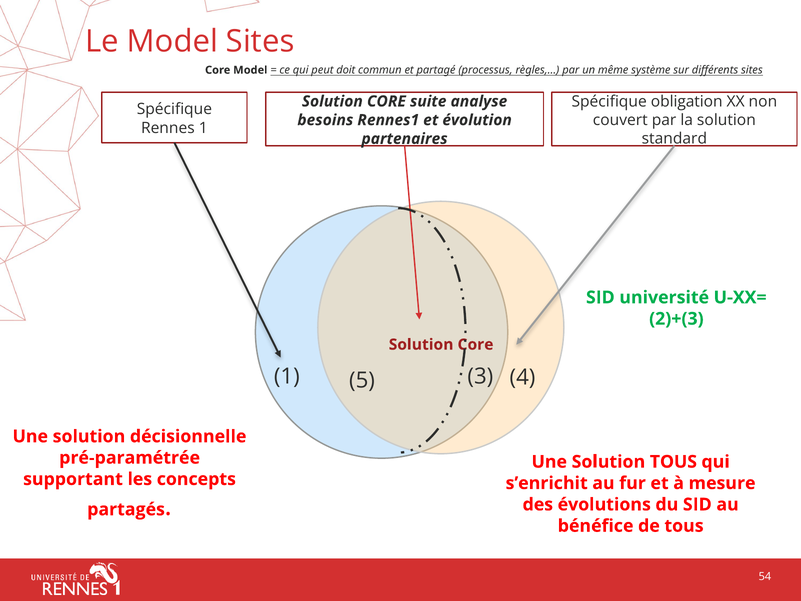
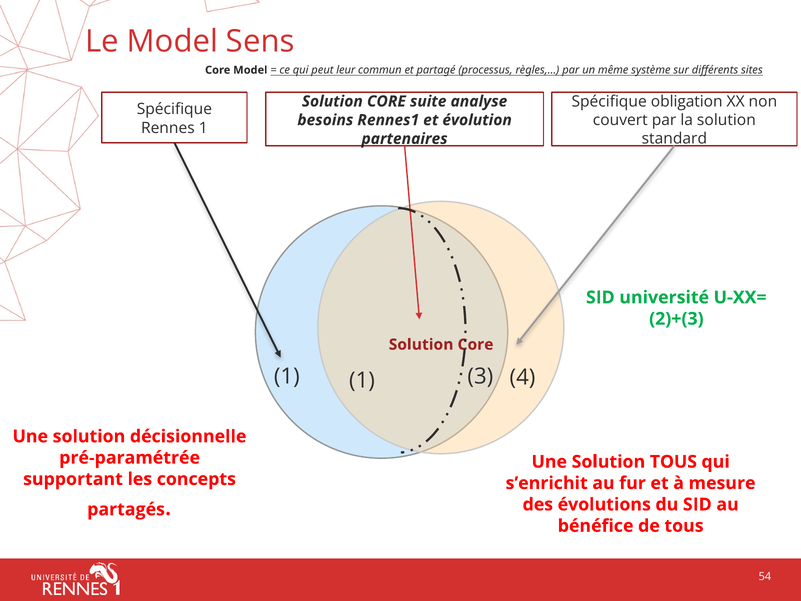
Model Sites: Sites -> Sens
doit: doit -> leur
1 5: 5 -> 1
